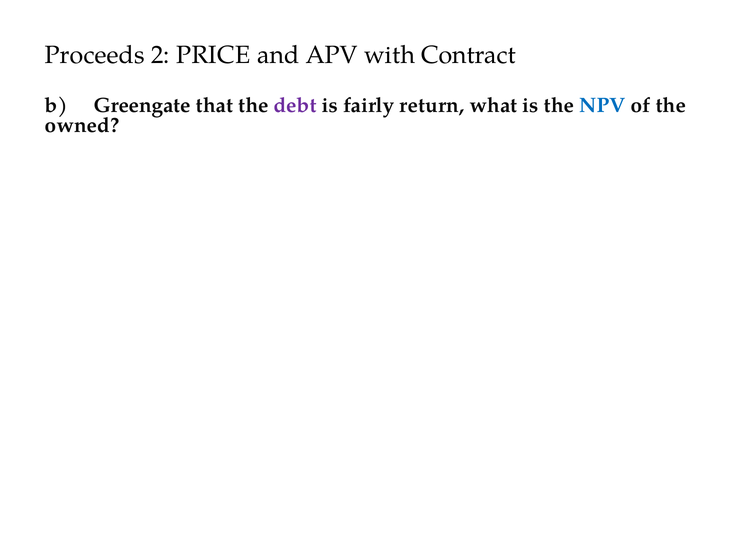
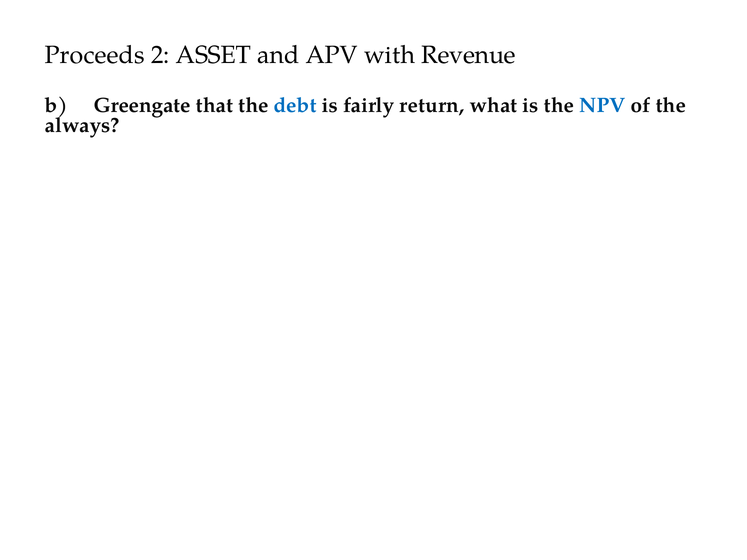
PRICE: PRICE -> ASSET
Contract: Contract -> Revenue
debt colour: purple -> blue
owned: owned -> always
